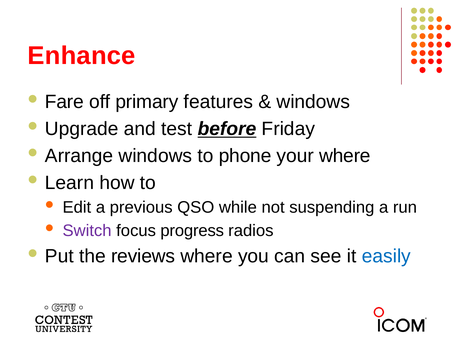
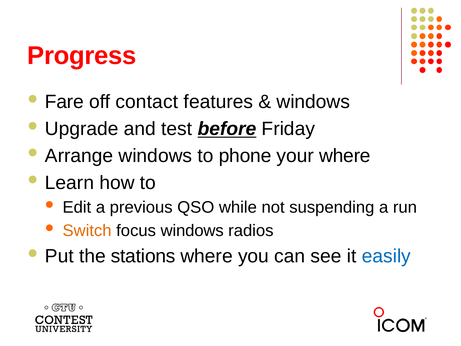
Enhance: Enhance -> Progress
primary: primary -> contact
Switch colour: purple -> orange
focus progress: progress -> windows
reviews: reviews -> stations
